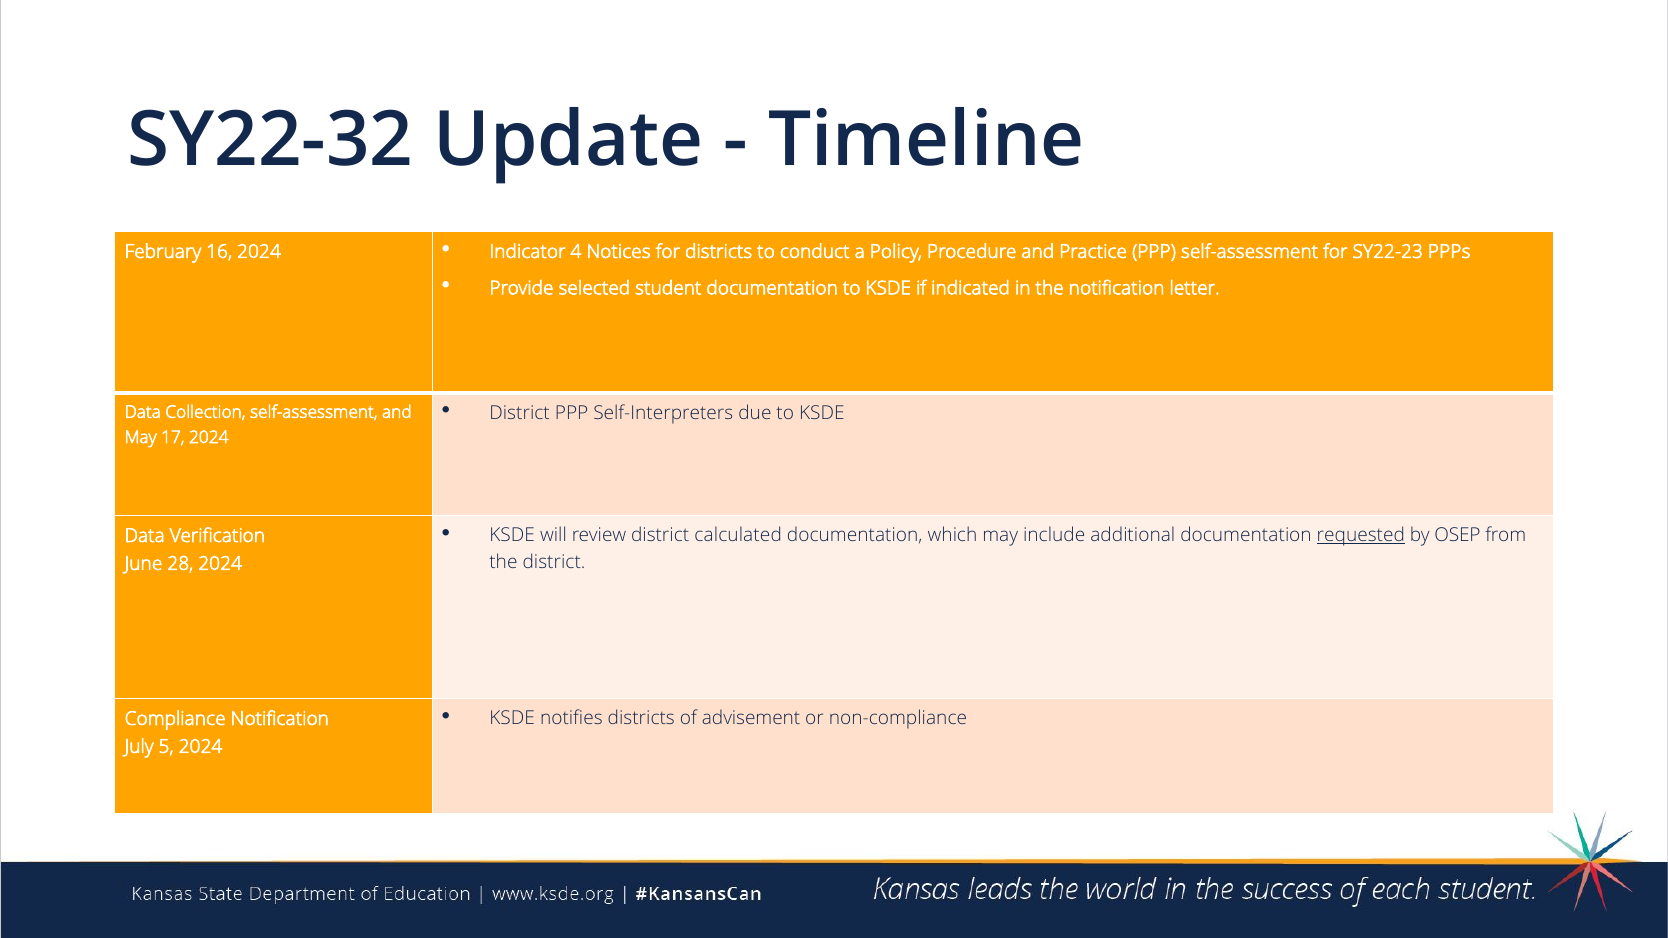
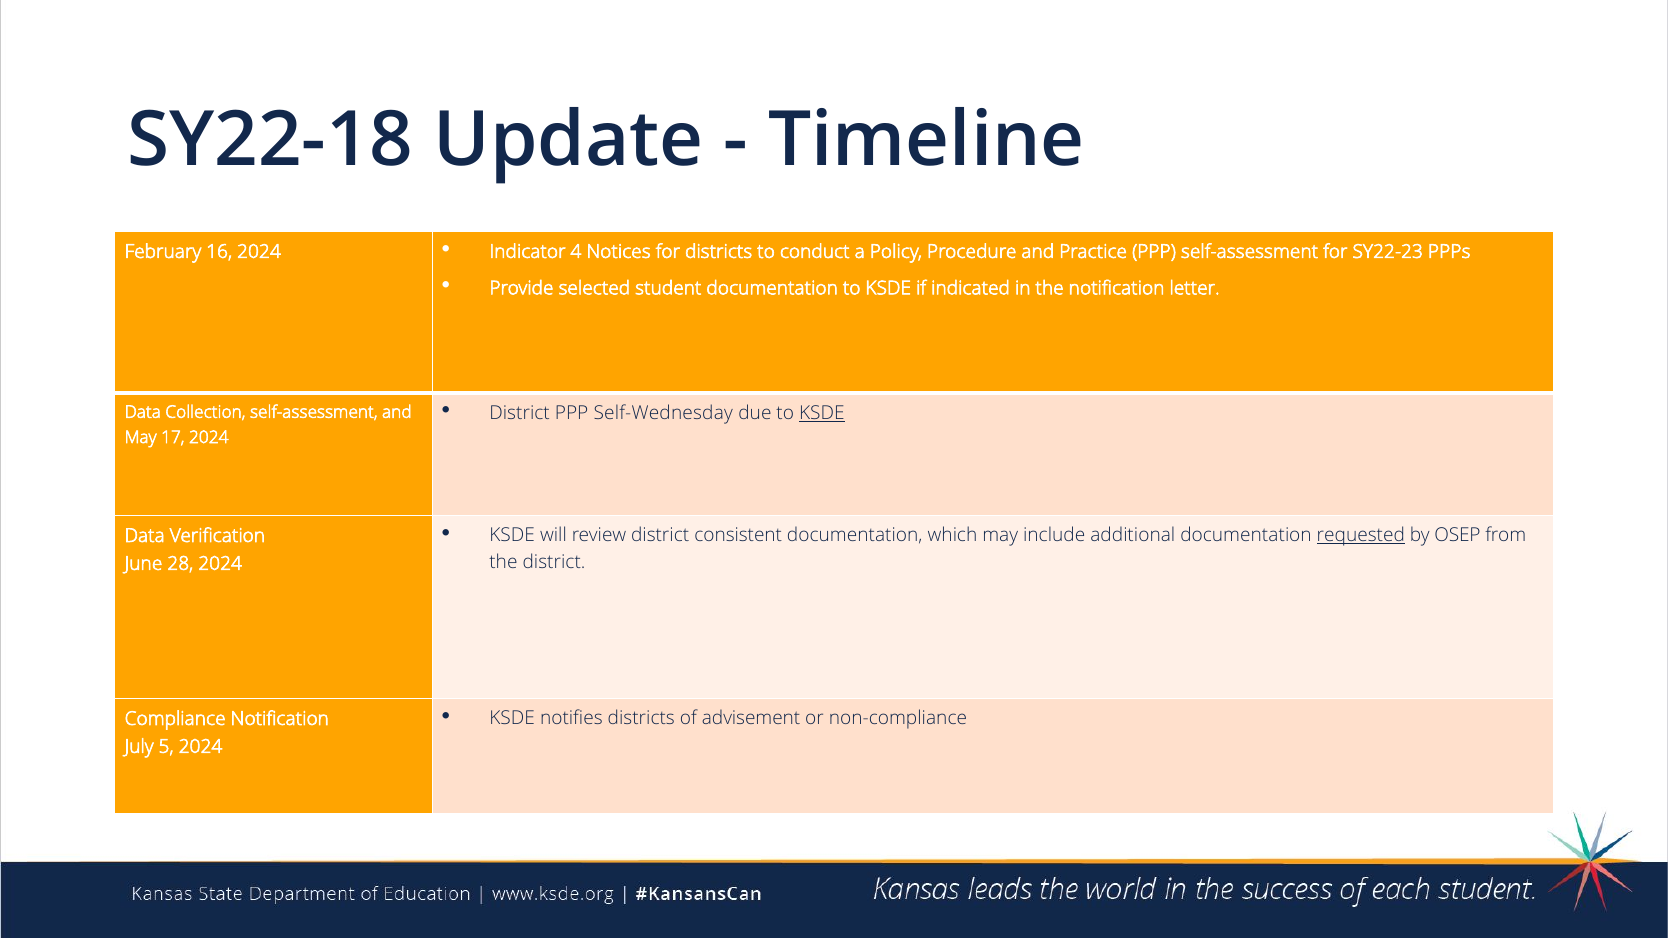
SY22-32: SY22-32 -> SY22-18
Self-Interpreters: Self-Interpreters -> Self-Wednesday
KSDE at (822, 413) underline: none -> present
calculated: calculated -> consistent
